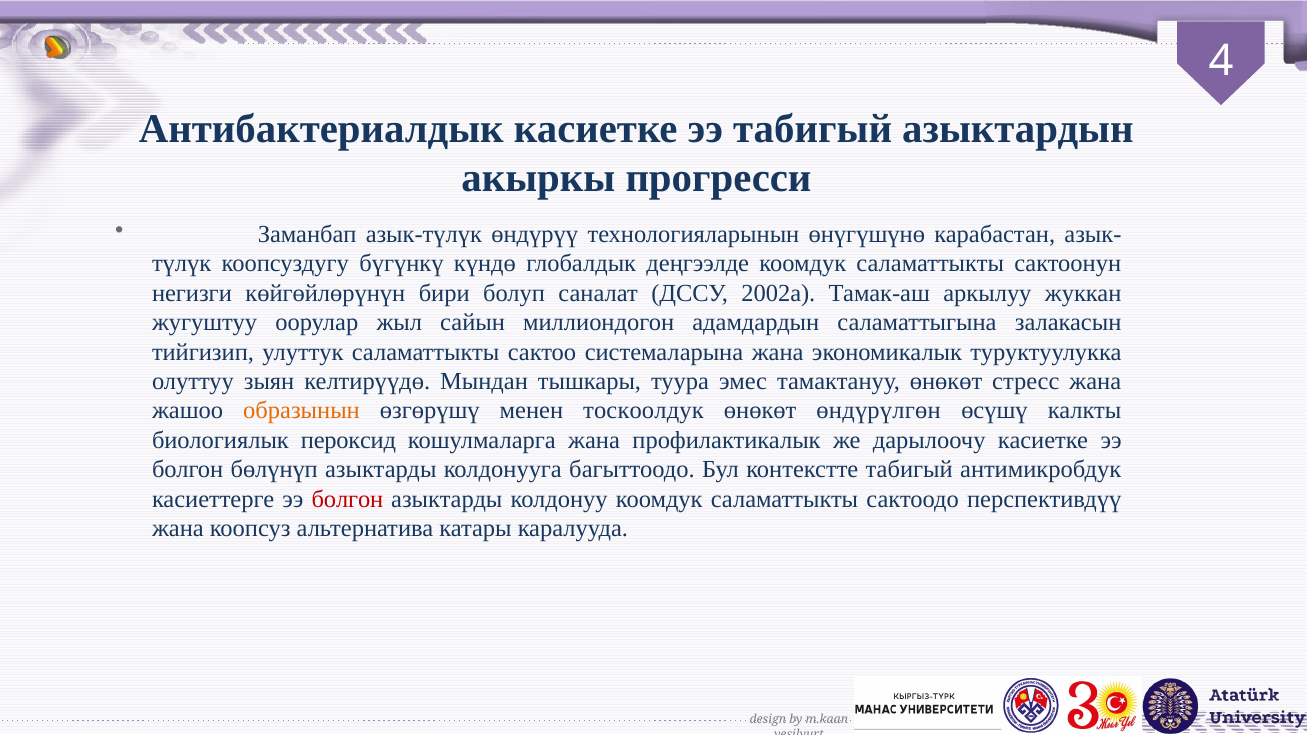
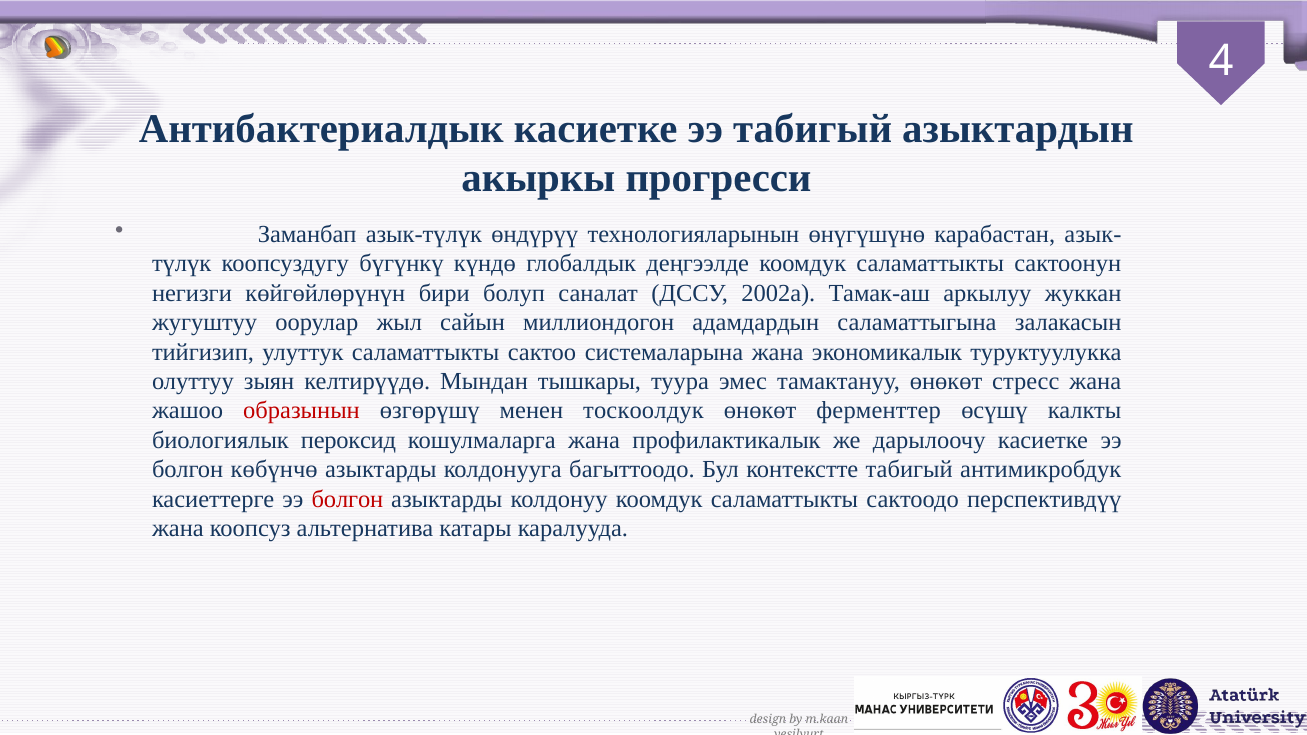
образынын colour: orange -> red
өндүрүлгөн: өндүрүлгөн -> ферменттер
бөлүнүп: бөлүнүп -> көбүнчө
